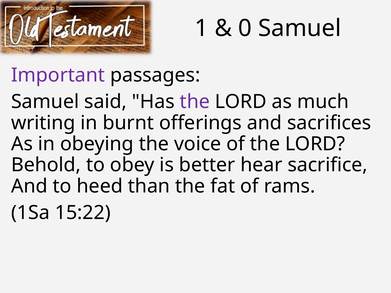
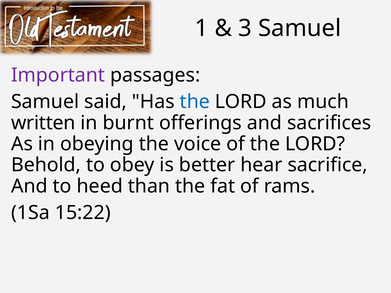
0: 0 -> 3
the at (195, 102) colour: purple -> blue
writing: writing -> written
